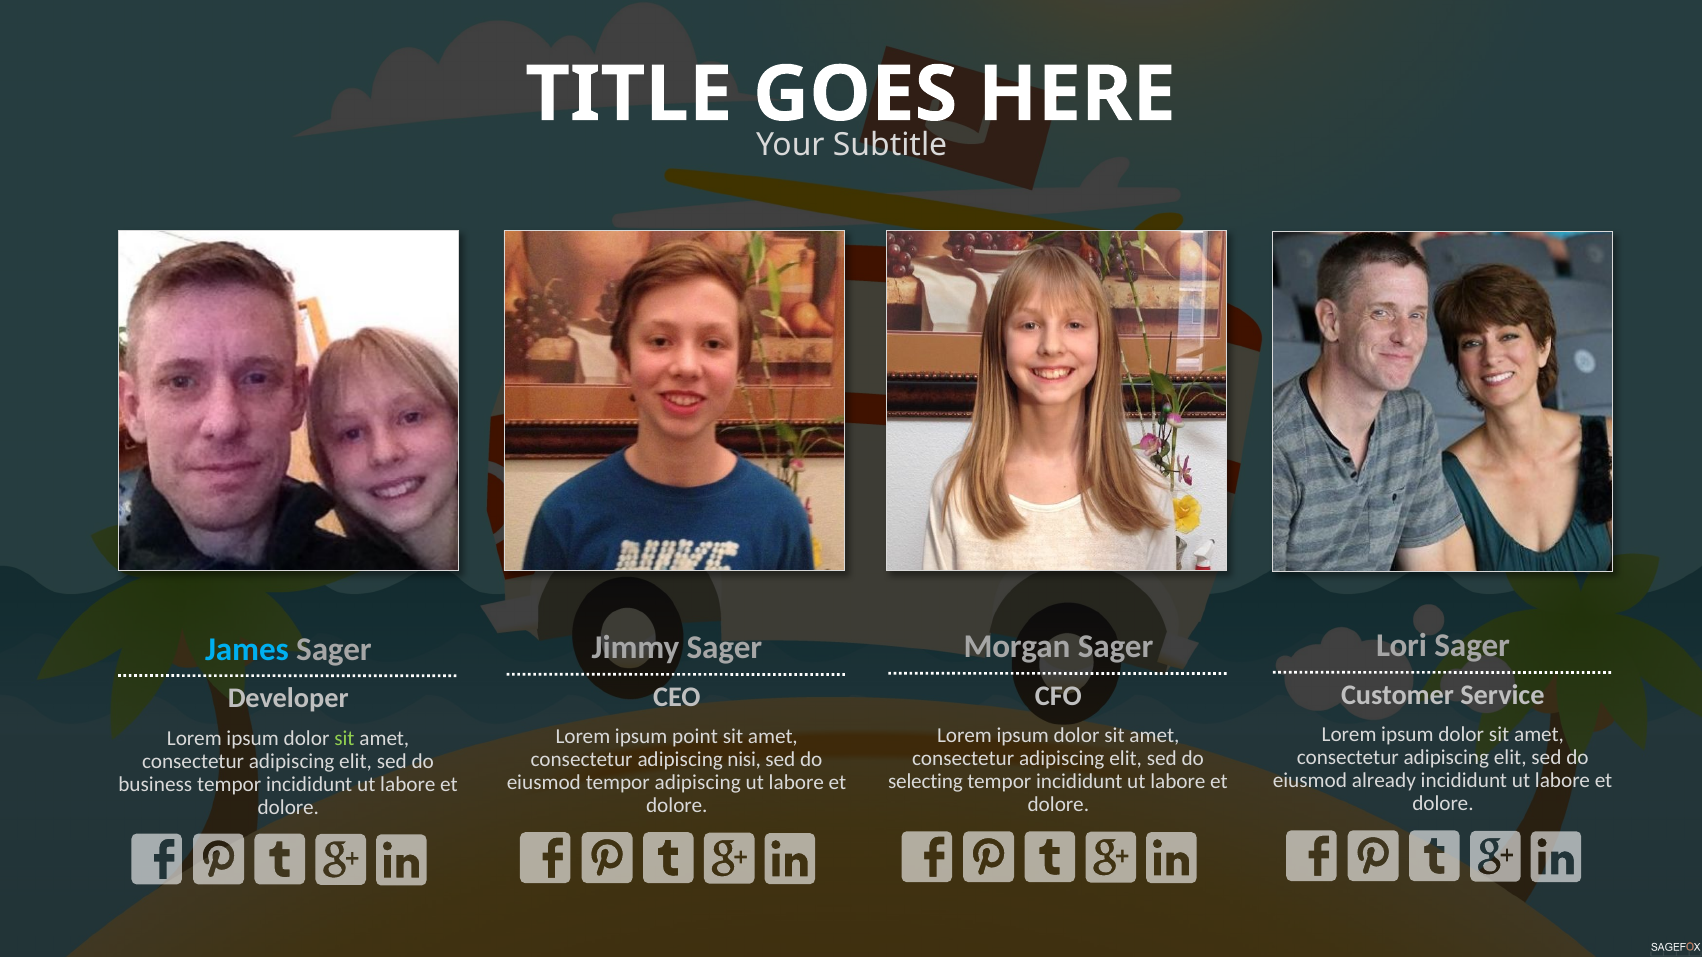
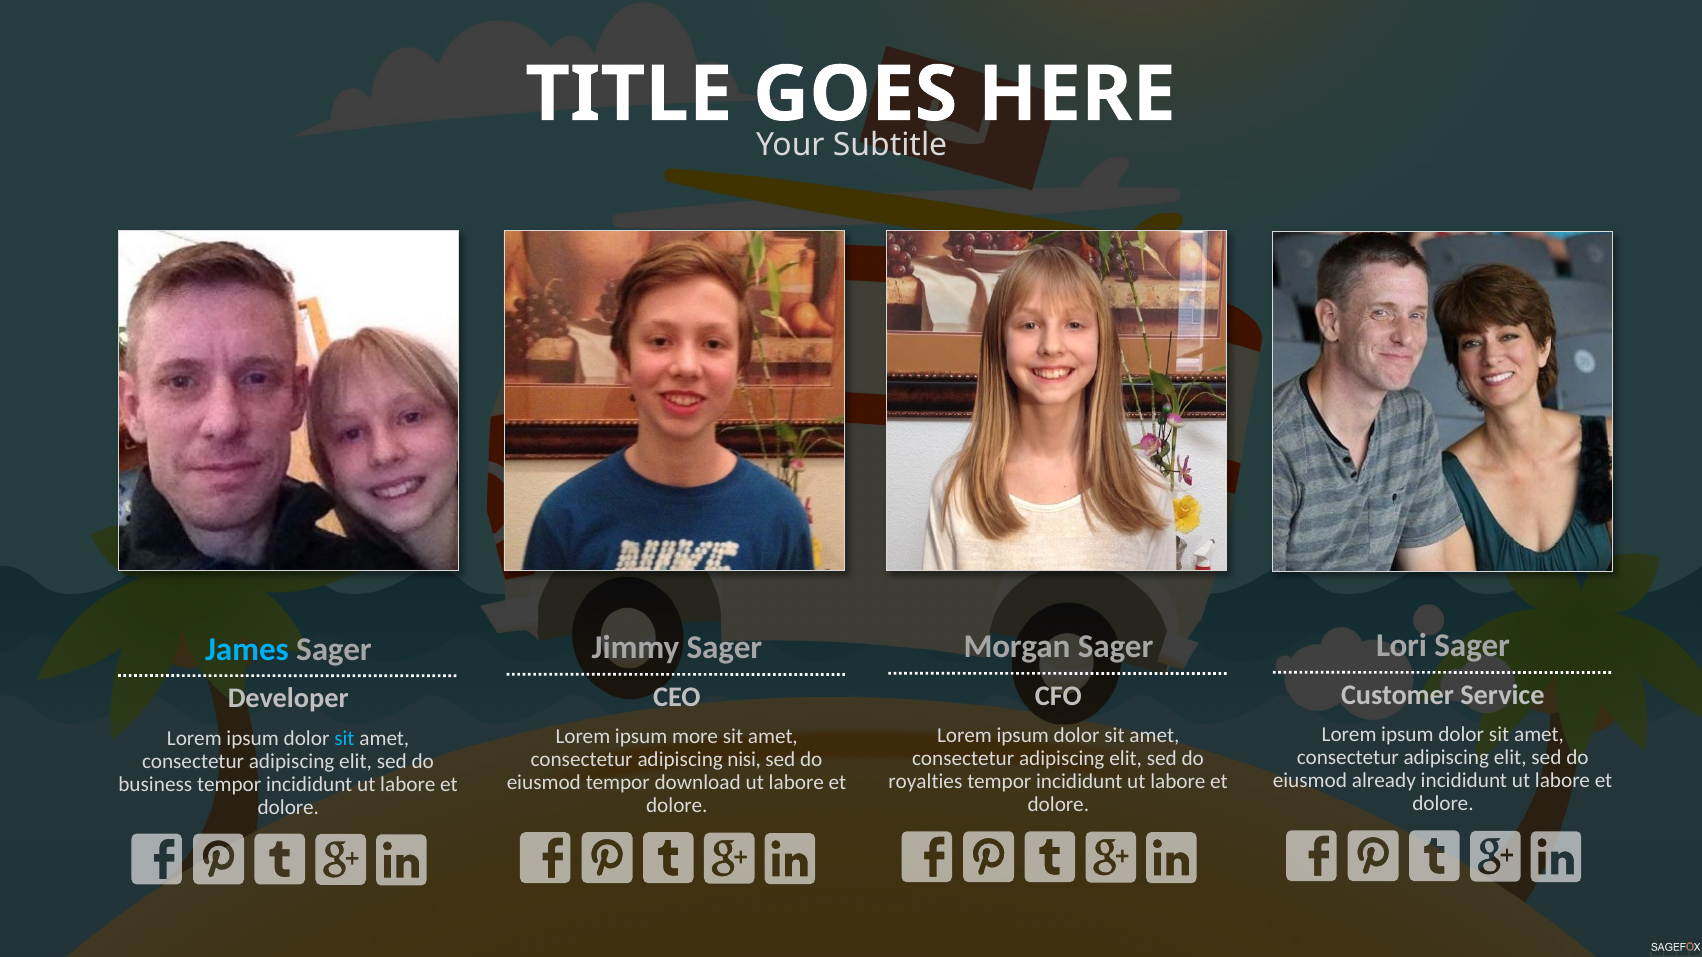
point: point -> more
sit at (344, 738) colour: light green -> light blue
selecting: selecting -> royalties
tempor adipiscing: adipiscing -> download
